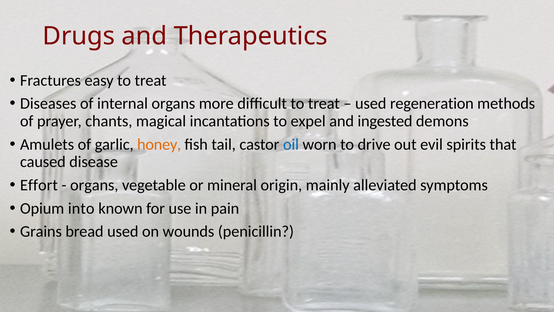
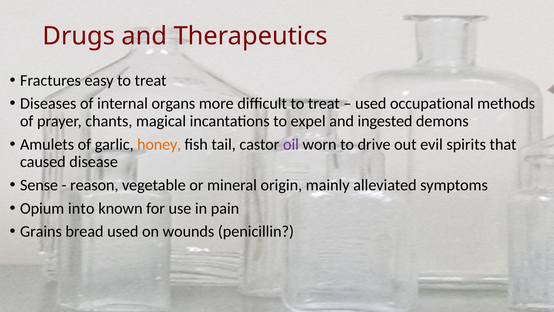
regeneration: regeneration -> occupational
oil colour: blue -> purple
Effort: Effort -> Sense
organs at (94, 185): organs -> reason
